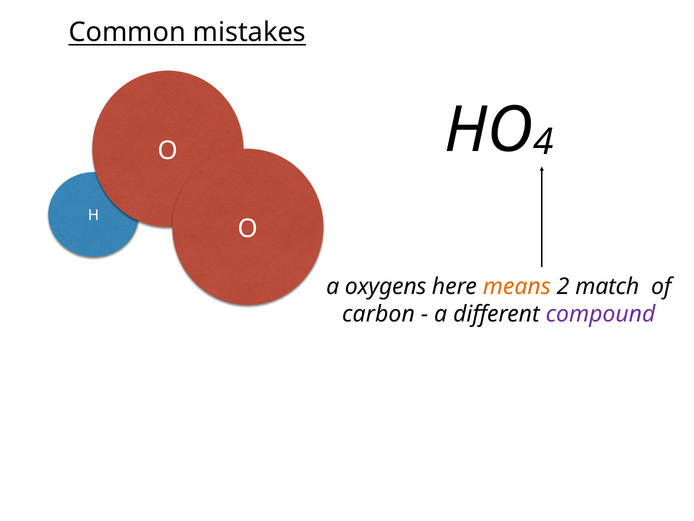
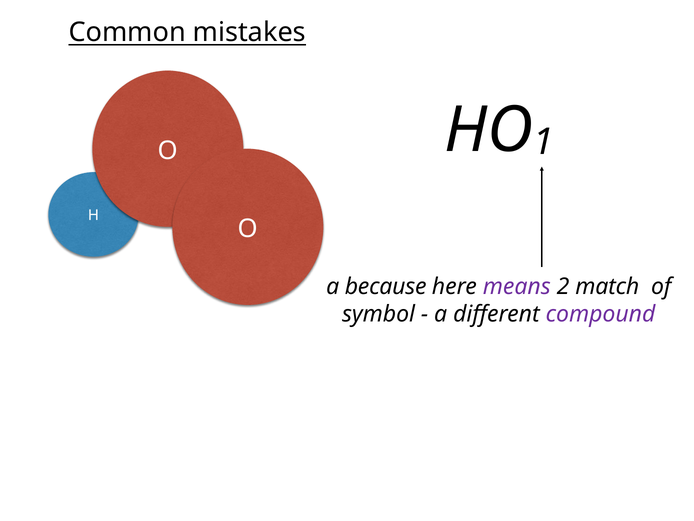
4: 4 -> 1
oxygens: oxygens -> because
means colour: orange -> purple
carbon: carbon -> symbol
